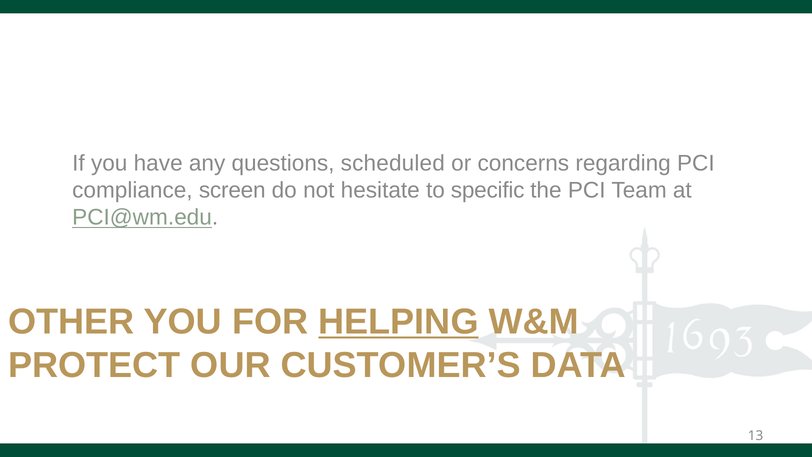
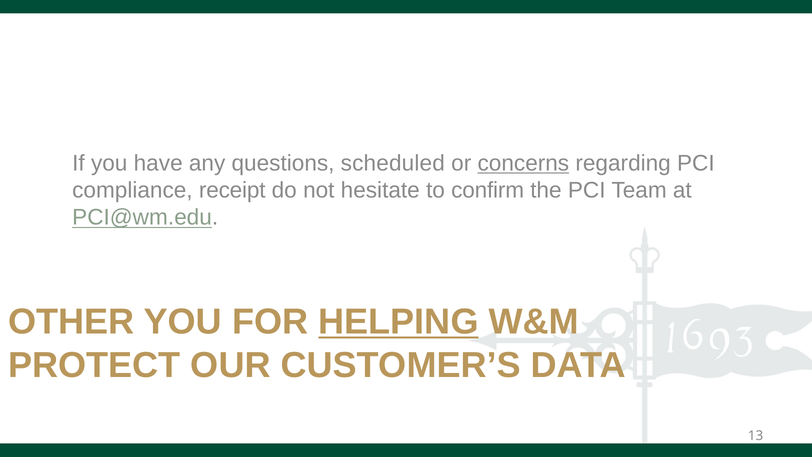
concerns underline: none -> present
screen: screen -> receipt
specific: specific -> confirm
